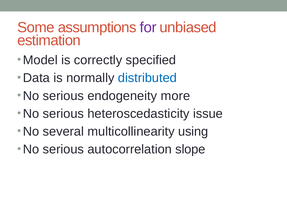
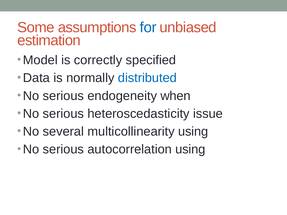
for colour: purple -> blue
more: more -> when
autocorrelation slope: slope -> using
